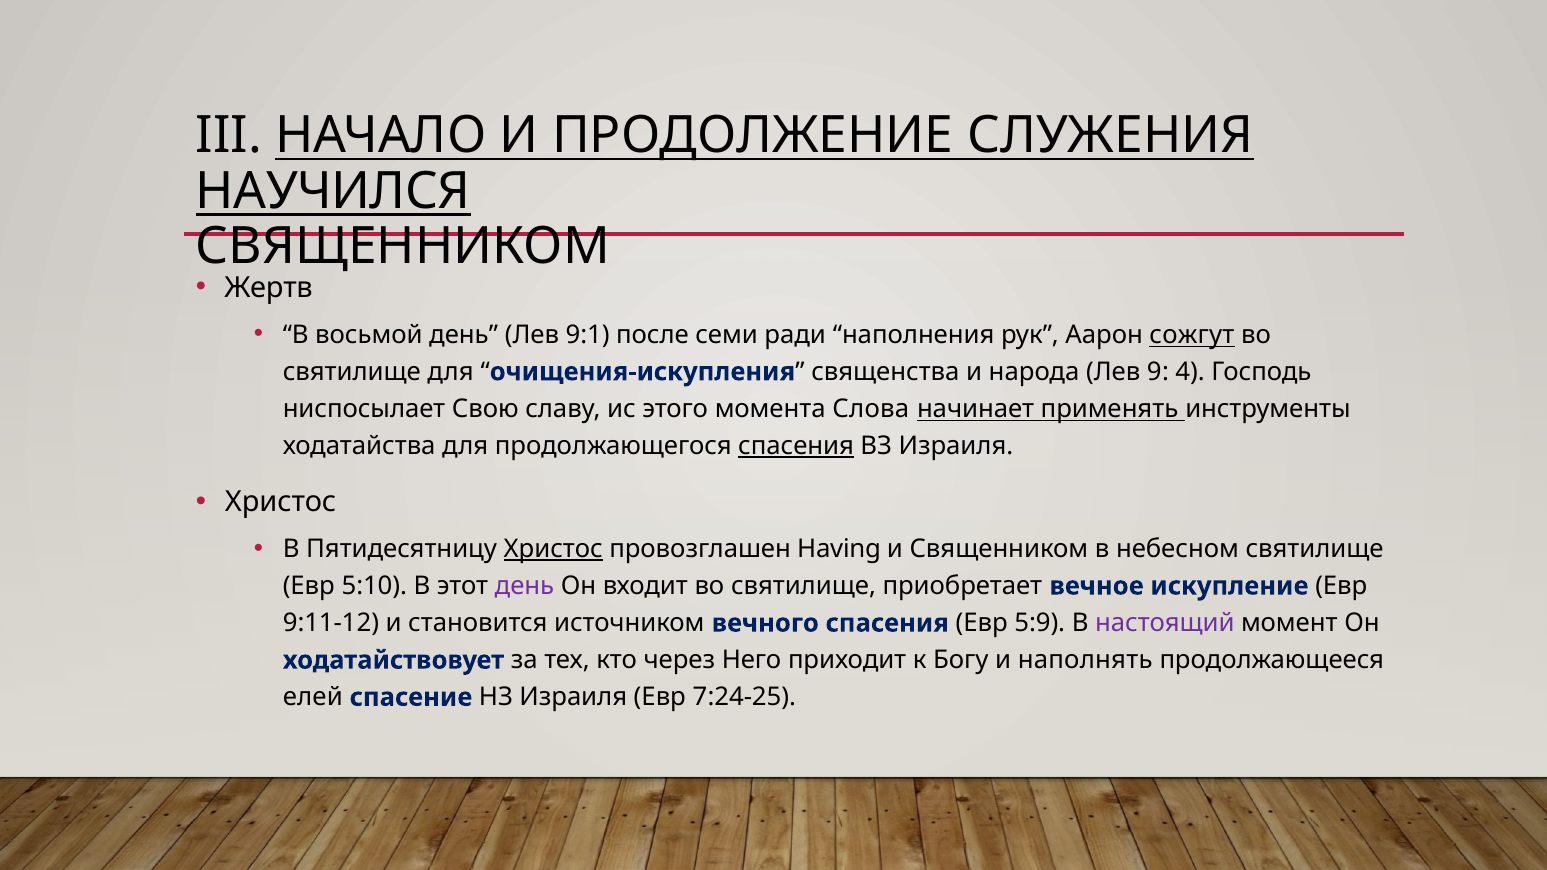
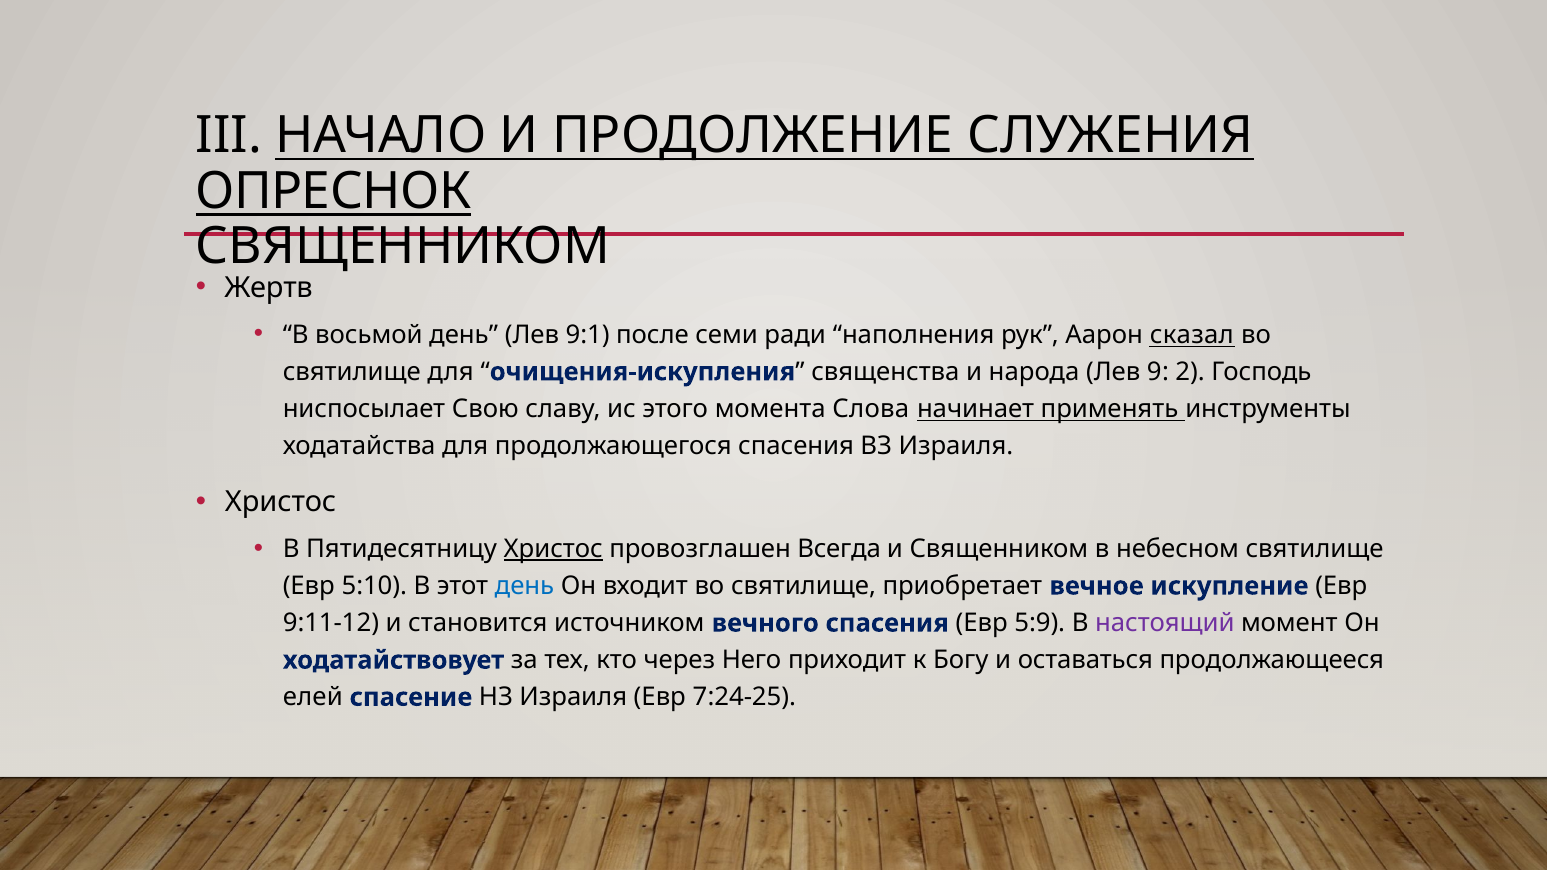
НАУЧИЛСЯ: НАУЧИЛСЯ -> ОПРЕСНОК
сожгут: сожгут -> сказал
4: 4 -> 2
спасения at (796, 446) underline: present -> none
Having: Having -> Всегда
день at (524, 586) colour: purple -> blue
наполнять: наполнять -> оставаться
